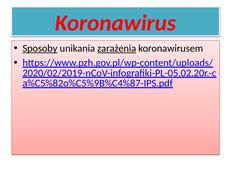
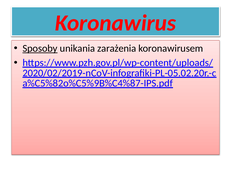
zarażenia underline: present -> none
